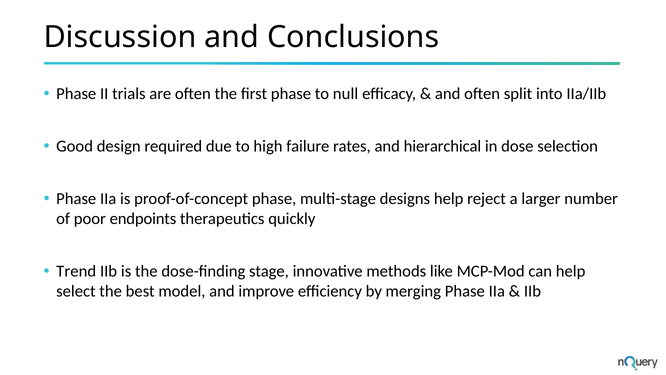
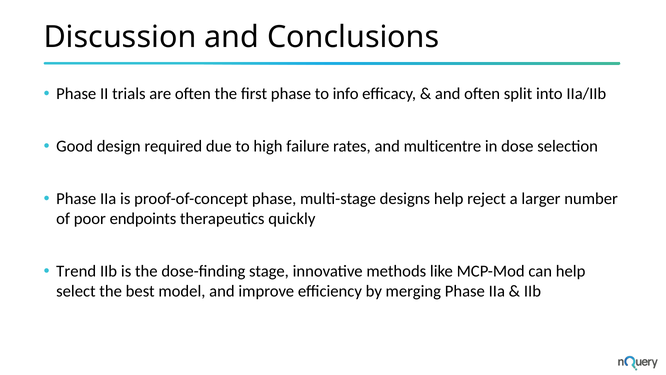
null: null -> info
hierarchical: hierarchical -> multicentre
